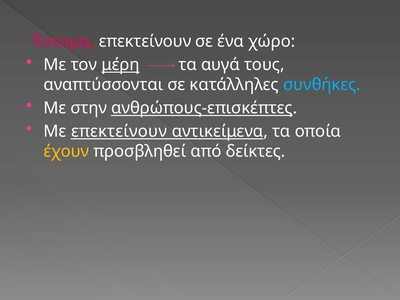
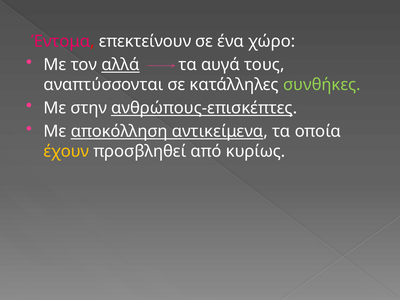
μέρη: μέρη -> αλλά
συνθήκες colour: light blue -> light green
Με επεκτείνουν: επεκτείνουν -> αποκόλληση
δείκτες: δείκτες -> κυρίως
